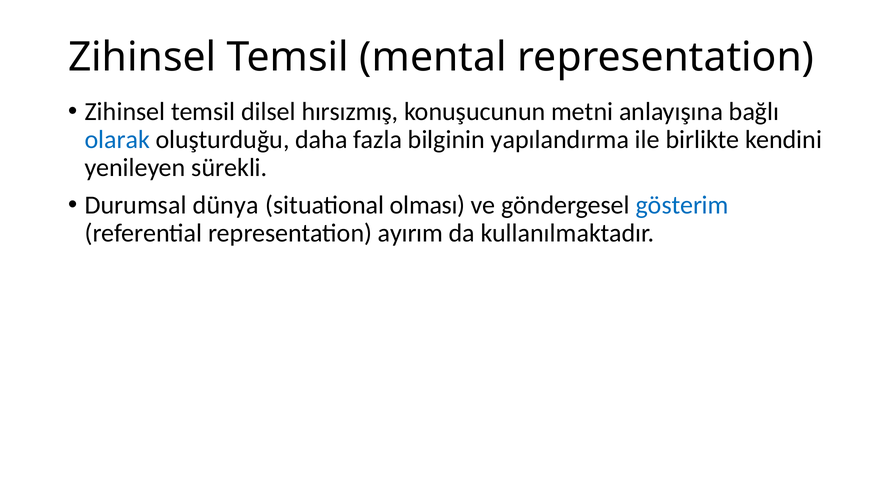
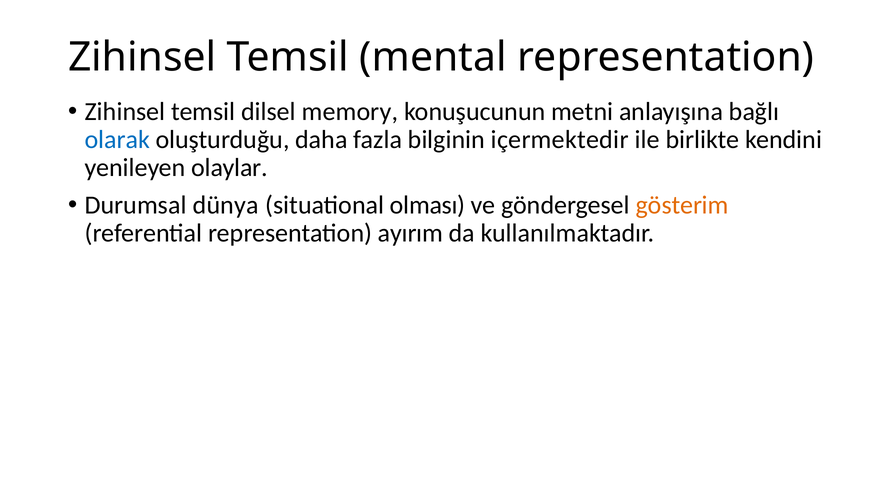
hırsızmış: hırsızmış -> memory
yapılandırma: yapılandırma -> içermektedir
sürekli: sürekli -> olaylar
gösterim colour: blue -> orange
